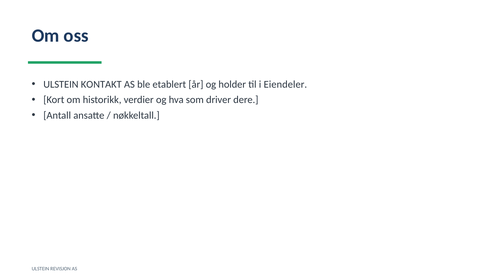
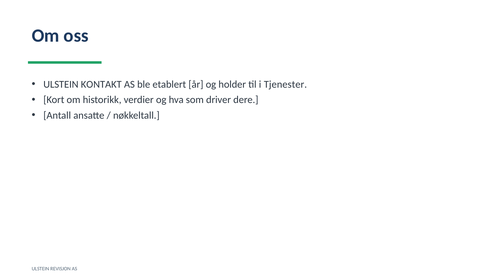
Eiendeler: Eiendeler -> Tjenester
